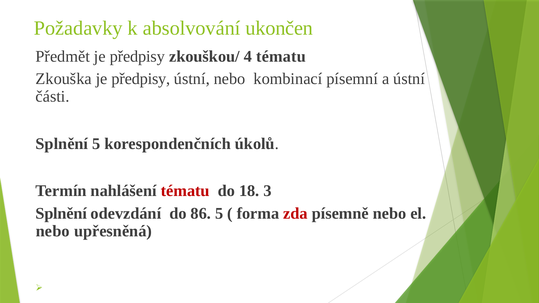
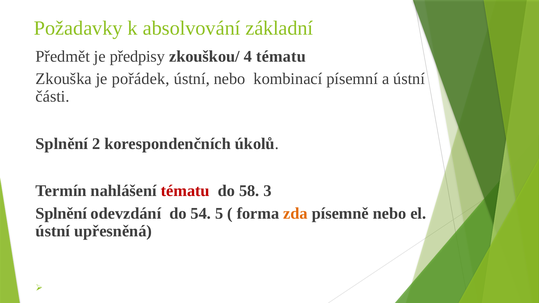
ukončen: ukončen -> základní
Zkouška je předpisy: předpisy -> pořádek
Splnění 5: 5 -> 2
18: 18 -> 58
86: 86 -> 54
zda colour: red -> orange
nebo at (53, 231): nebo -> ústní
